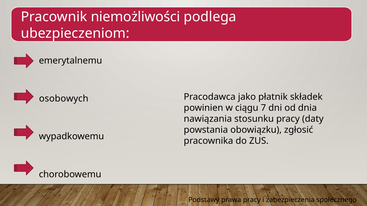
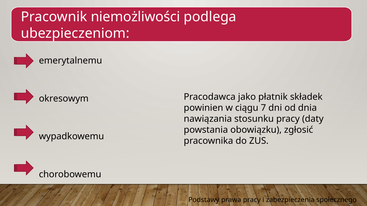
osobowych: osobowych -> okresowym
